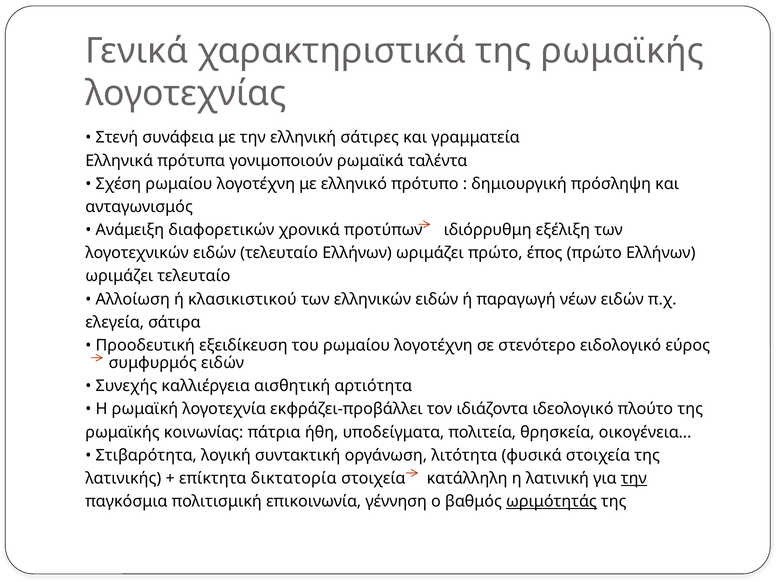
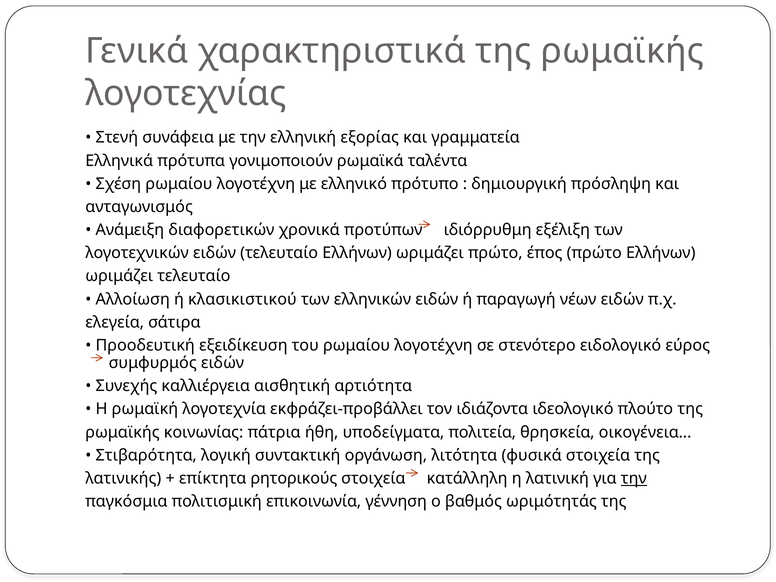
σάτιρες: σάτιρες -> εξορίας
δικτατορία: δικτατορία -> ρητορικούς
ωριμότητάς underline: present -> none
